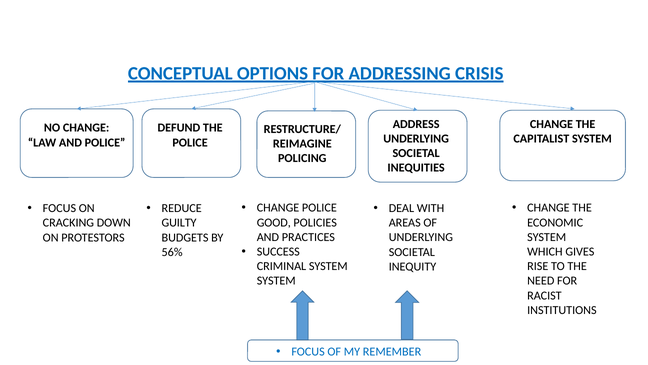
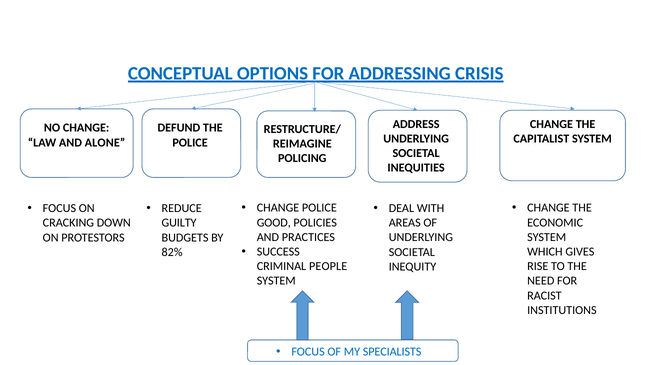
AND POLICE: POLICE -> ALONE
56%: 56% -> 82%
CRIMINAL SYSTEM: SYSTEM -> PEOPLE
REMEMBER: REMEMBER -> SPECIALISTS
